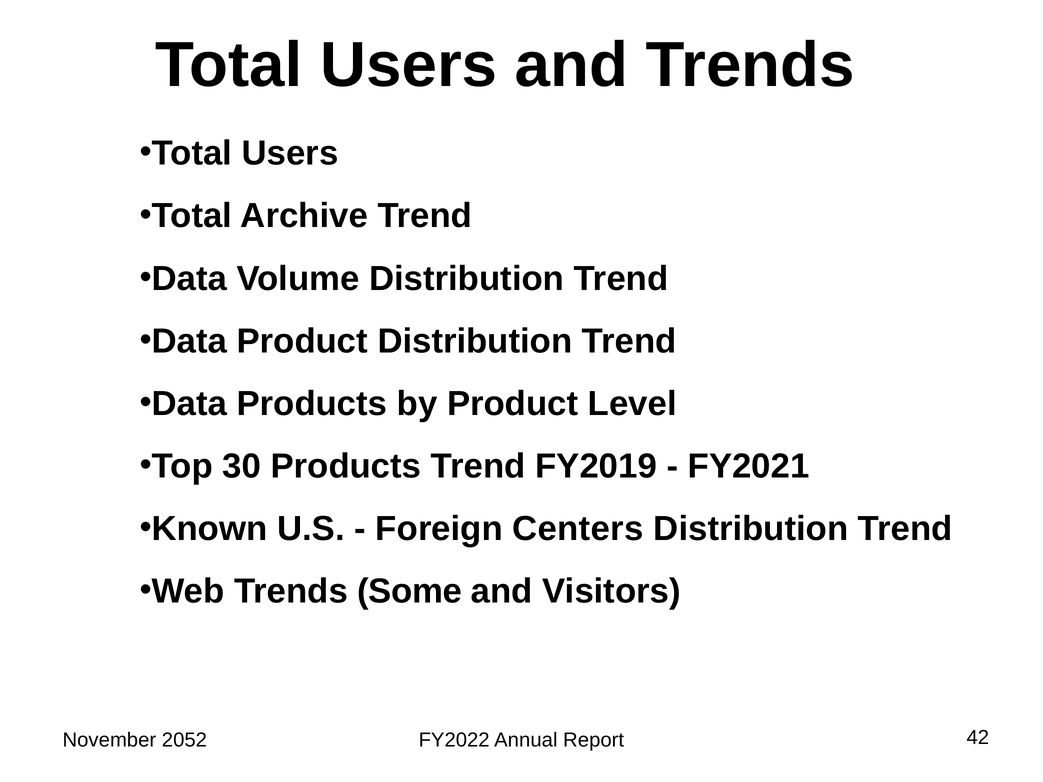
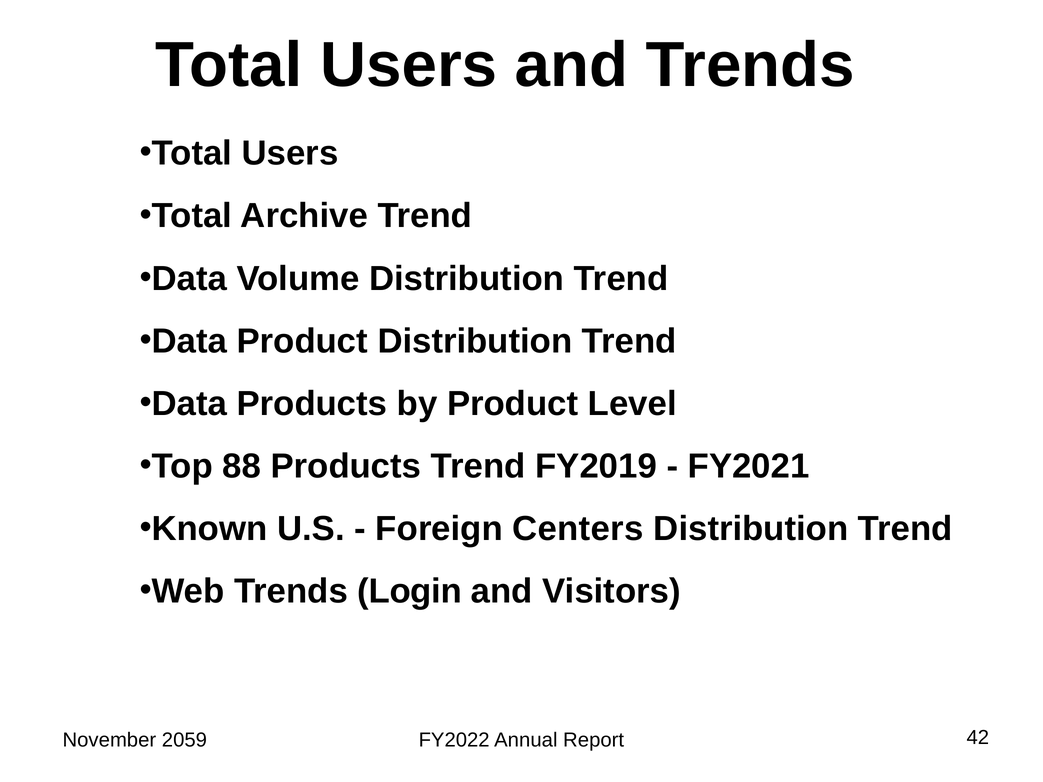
30: 30 -> 88
Some: Some -> Login
2052: 2052 -> 2059
